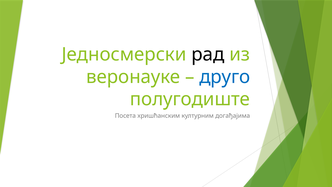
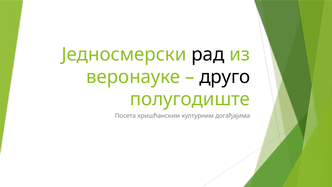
друго colour: blue -> black
